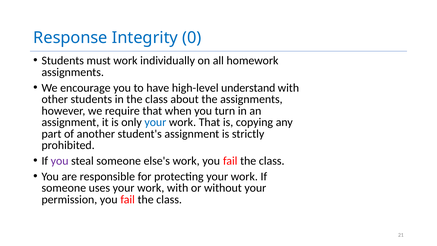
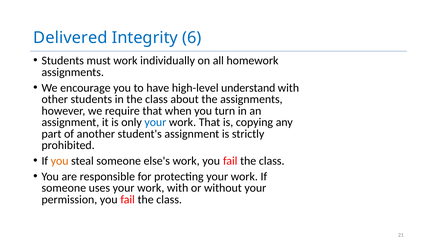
Response: Response -> Delivered
0: 0 -> 6
you at (60, 161) colour: purple -> orange
